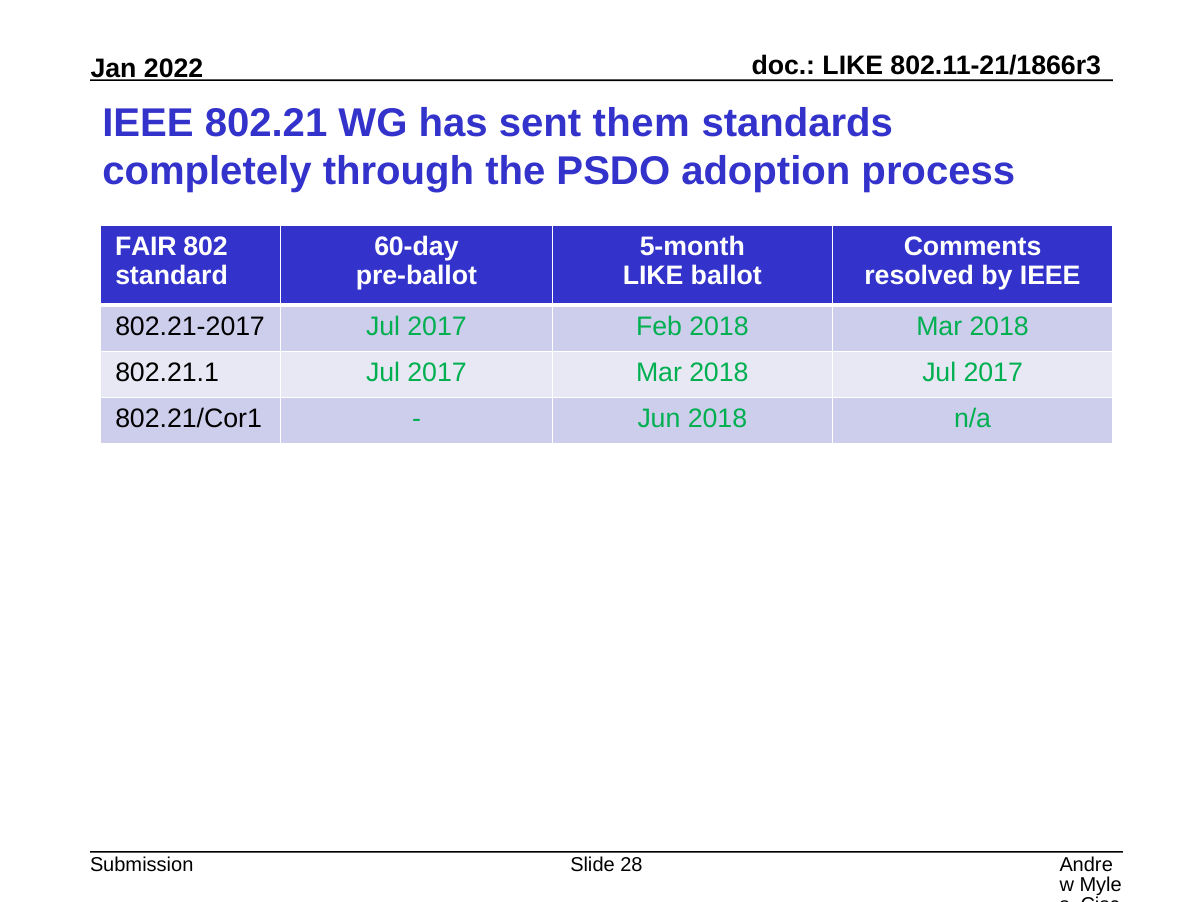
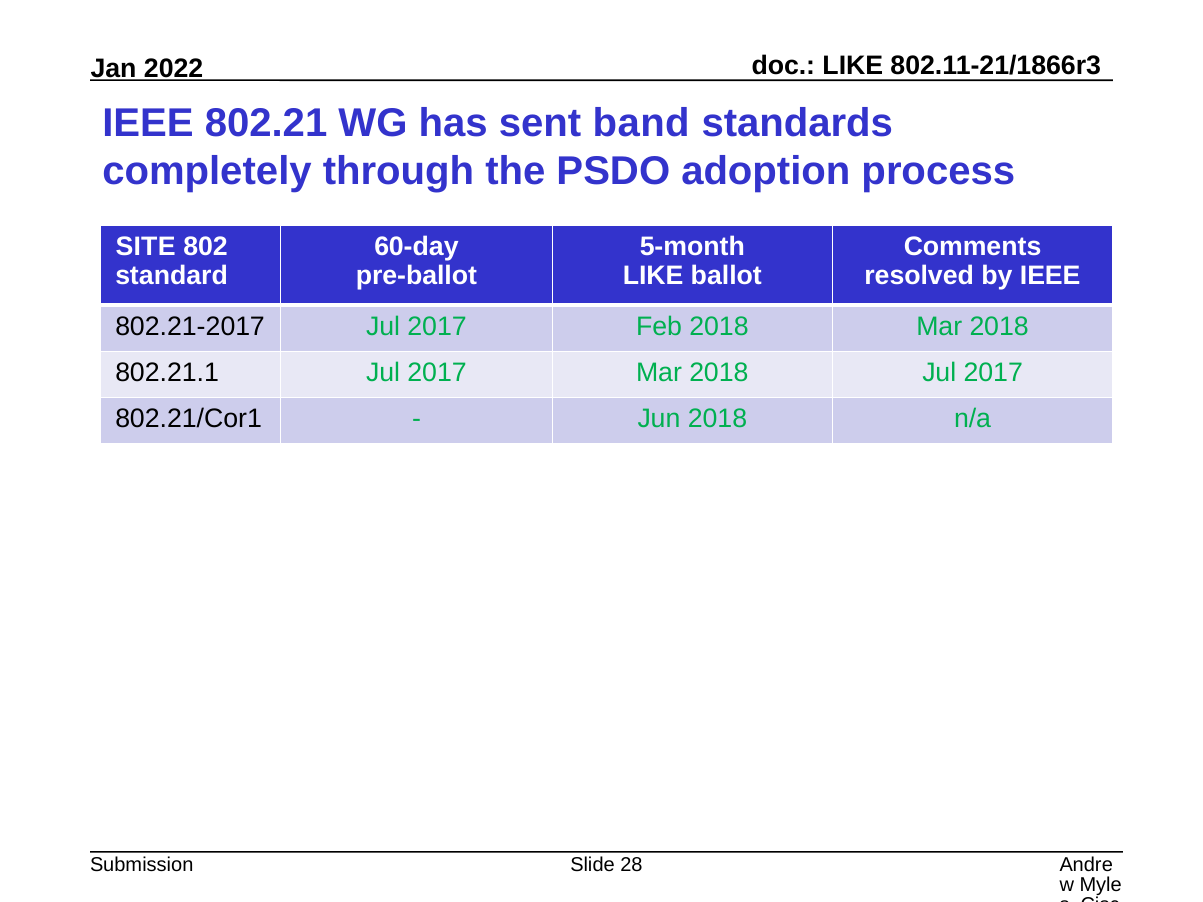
them: them -> band
FAIR: FAIR -> SITE
